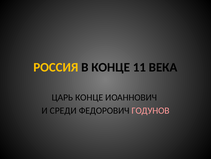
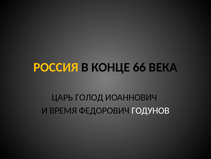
11: 11 -> 66
ЦАРЬ КОНЦЕ: КОНЦЕ -> ГОЛОД
СРЕДИ: СРЕДИ -> ВРЕМЯ
ГОДУНОВ colour: pink -> white
